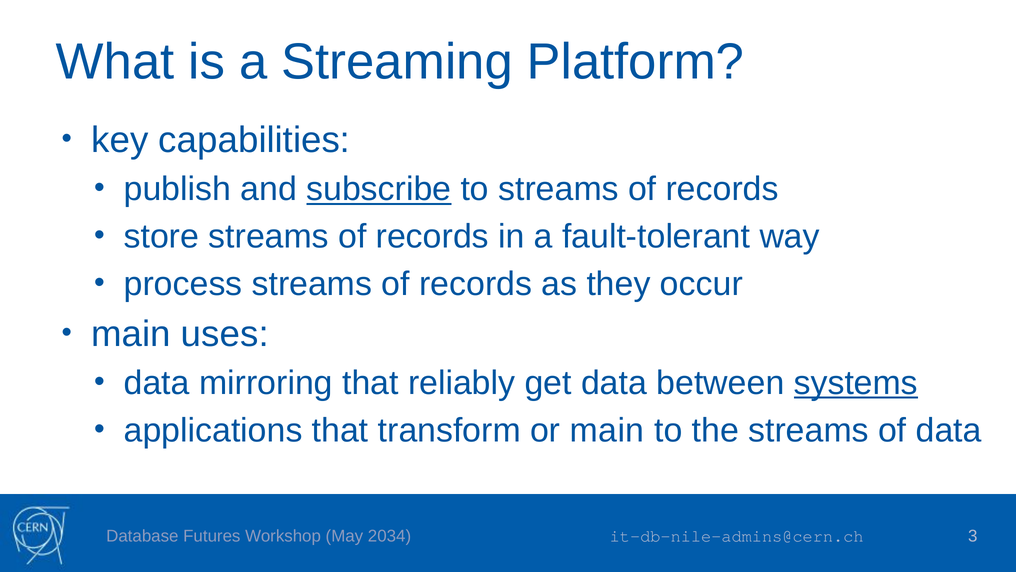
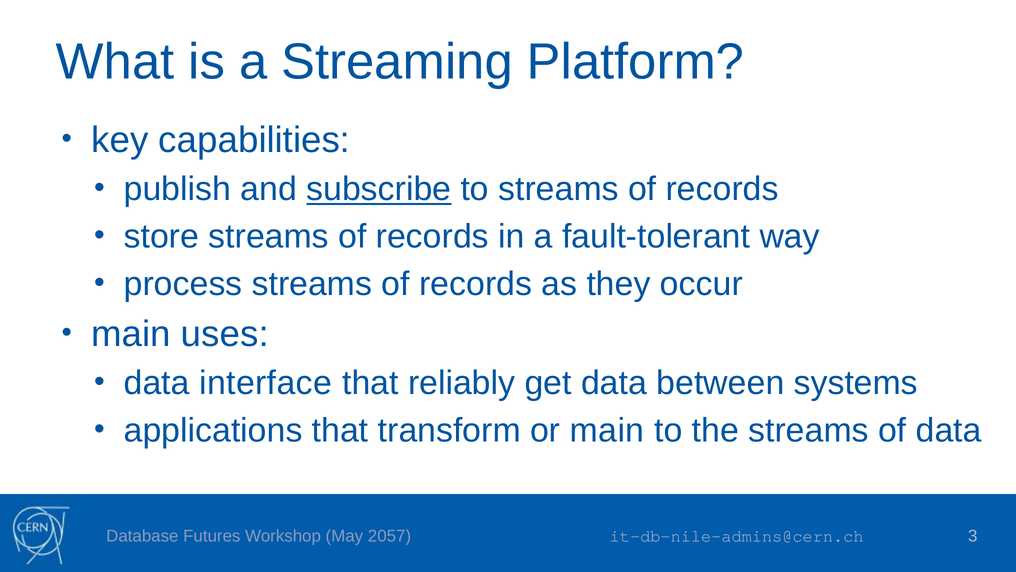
mirroring: mirroring -> interface
systems underline: present -> none
2034: 2034 -> 2057
